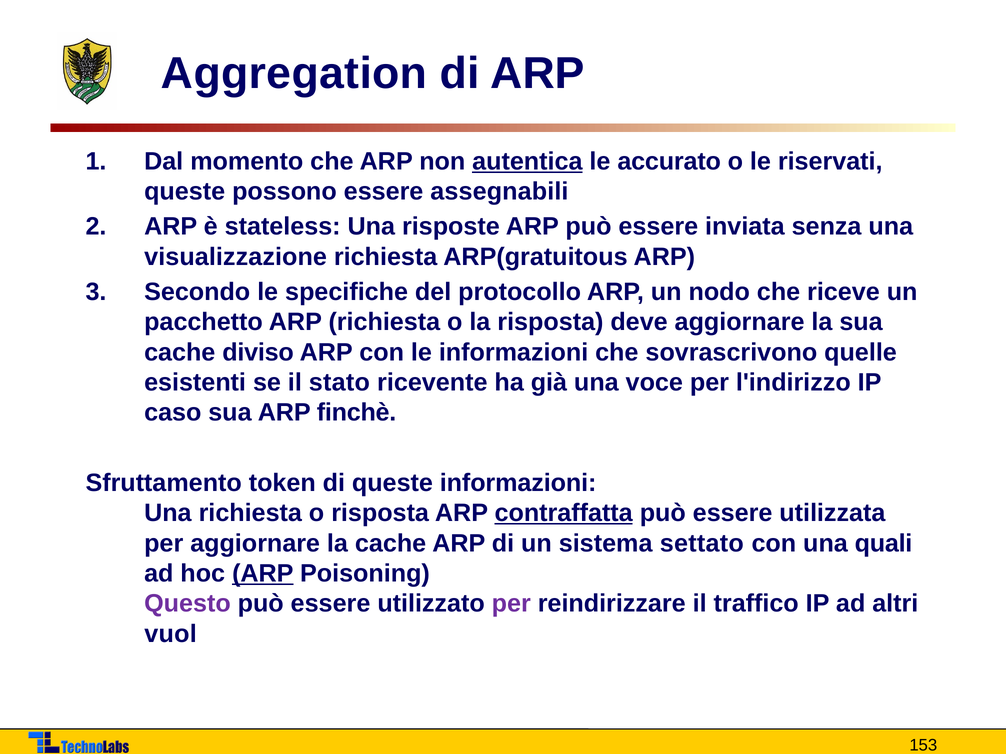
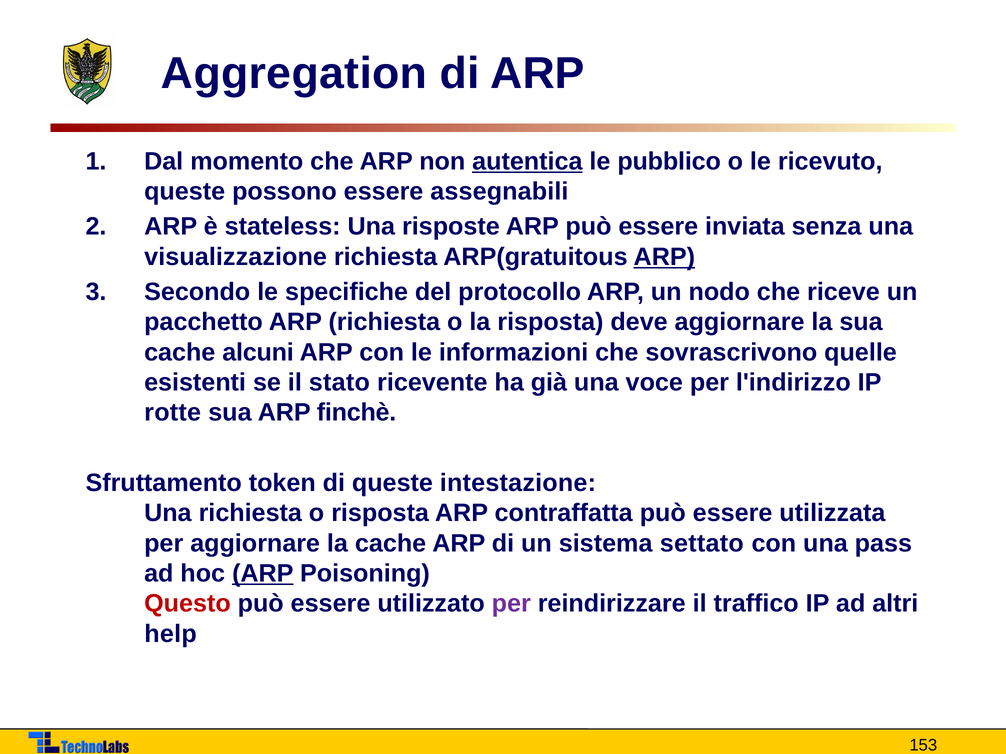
accurato: accurato -> pubblico
riservati: riservati -> ricevuto
ARP at (664, 257) underline: none -> present
diviso: diviso -> alcuni
caso: caso -> rotte
queste informazioni: informazioni -> intestazione
contraffatta underline: present -> none
quali: quali -> pass
Questo colour: purple -> red
vuol: vuol -> help
